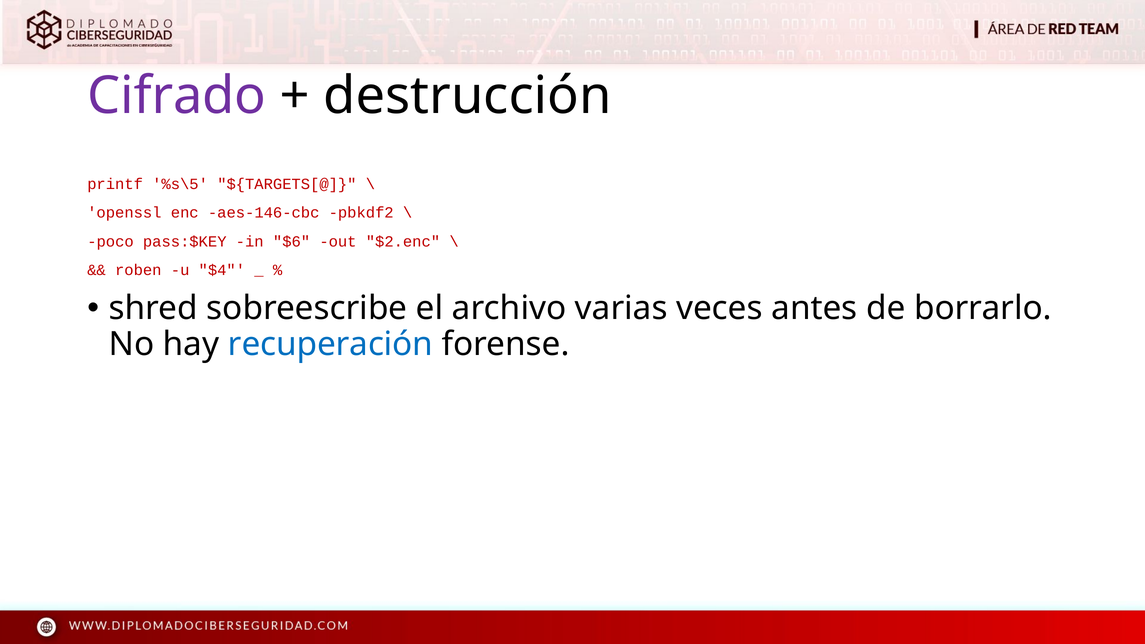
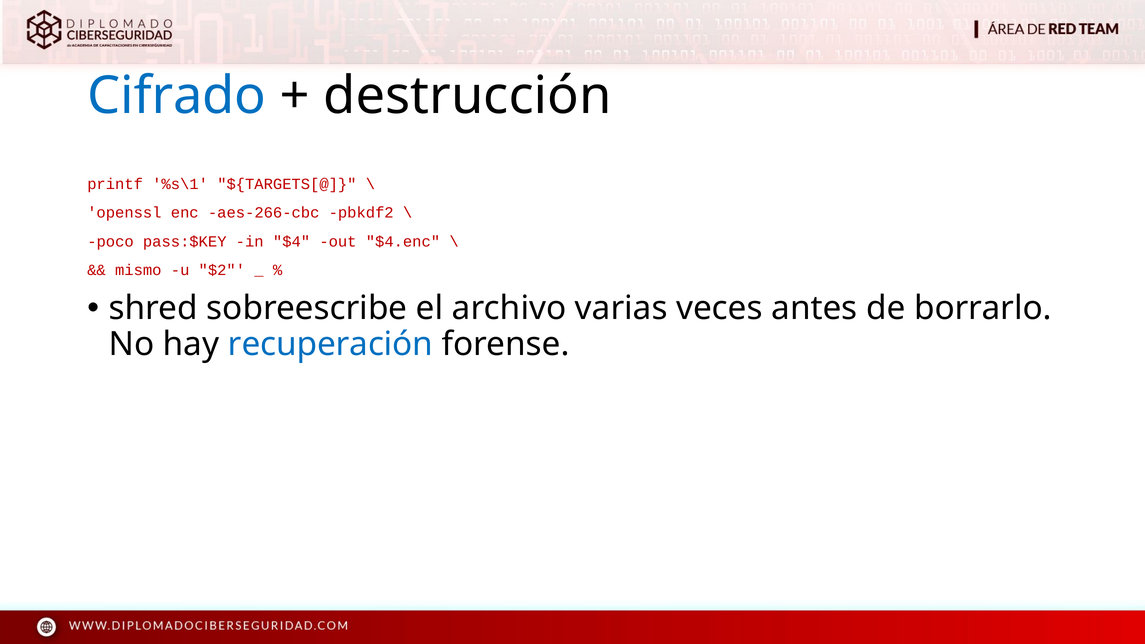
Cifrado colour: purple -> blue
%s\5: %s\5 -> %s\1
aes-146-cbc: aes-146-cbc -> aes-266-cbc
$6: $6 -> $4
$2.enc: $2.enc -> $4.enc
roben: roben -> mismo
$4: $4 -> $2
